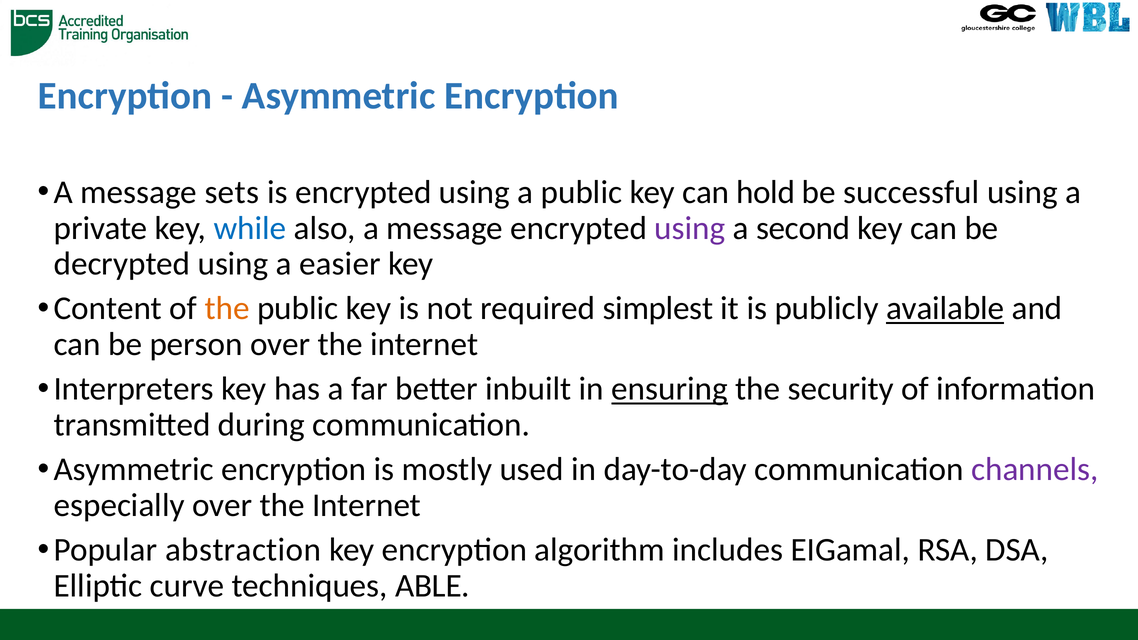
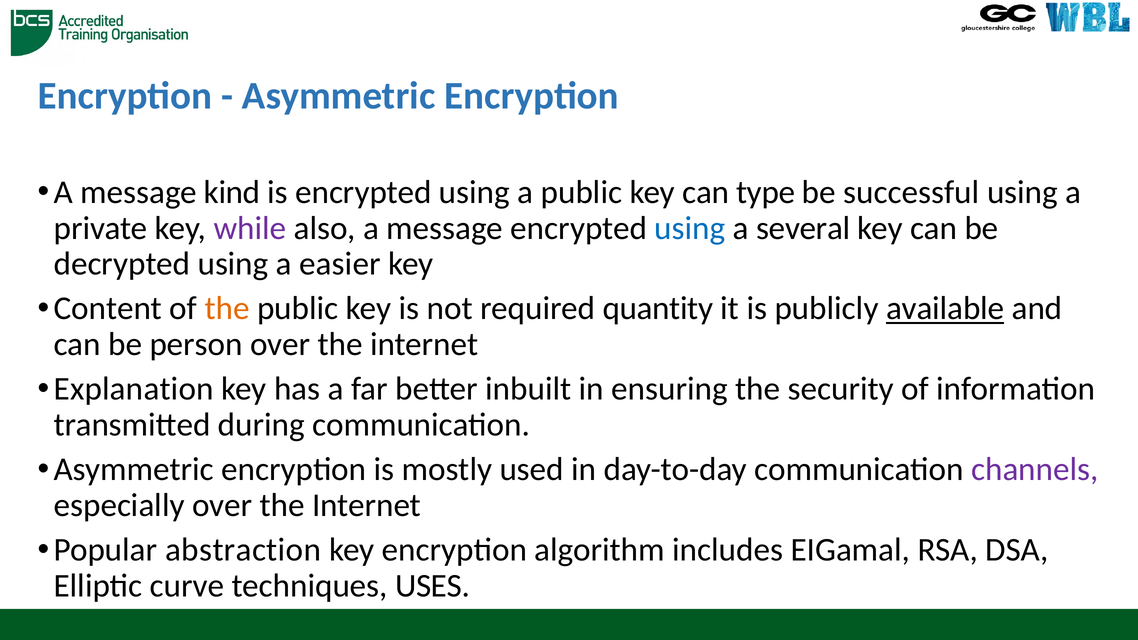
sets: sets -> kind
hold: hold -> type
while colour: blue -> purple
using at (690, 228) colour: purple -> blue
second: second -> several
simplest: simplest -> quantity
Interpreters: Interpreters -> Explanation
ensuring underline: present -> none
ABLE: ABLE -> USES
